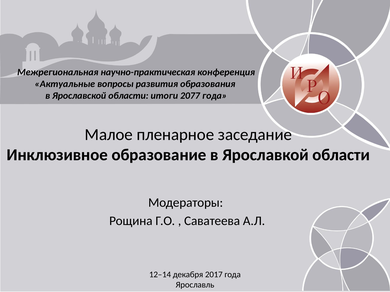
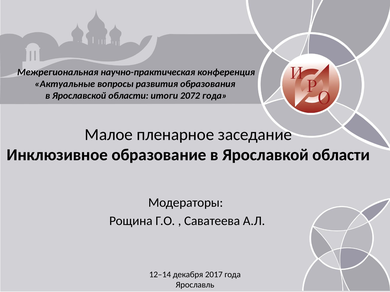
2077: 2077 -> 2072
